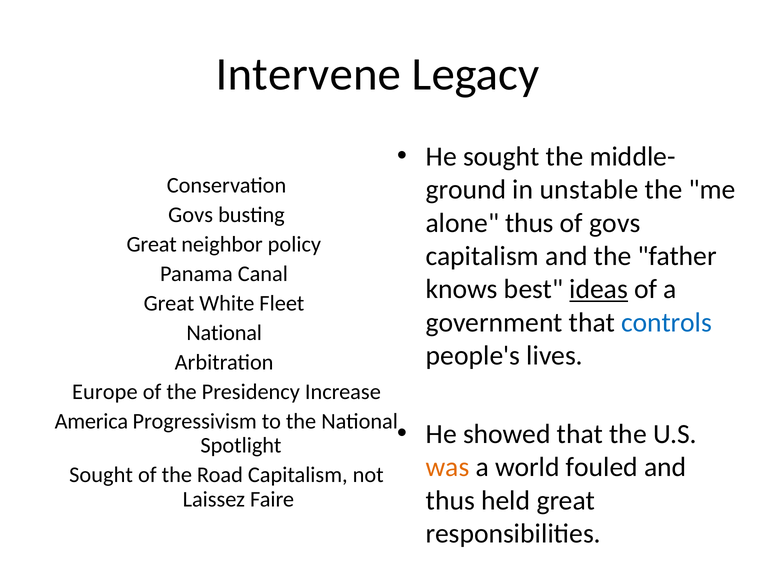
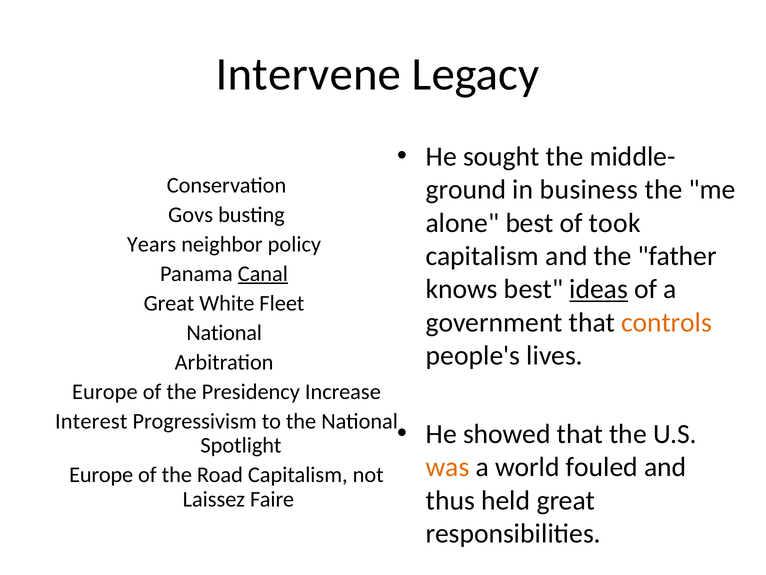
unstable: unstable -> business
alone thus: thus -> best
of govs: govs -> took
Great at (152, 244): Great -> Years
Canal underline: none -> present
controls colour: blue -> orange
America: America -> Interest
Sought at (101, 475): Sought -> Europe
